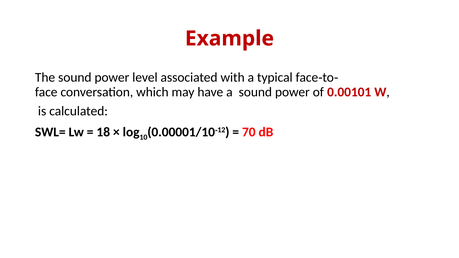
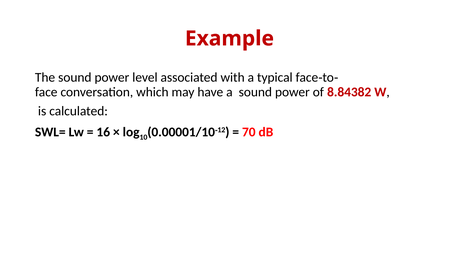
0.00101: 0.00101 -> 8.84382
18: 18 -> 16
